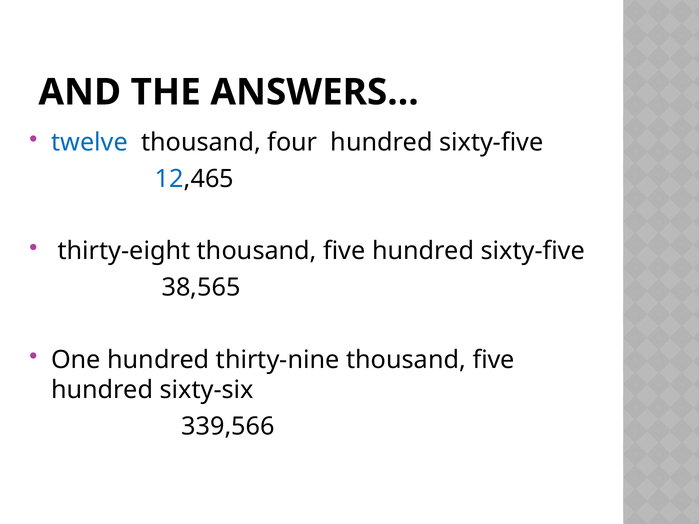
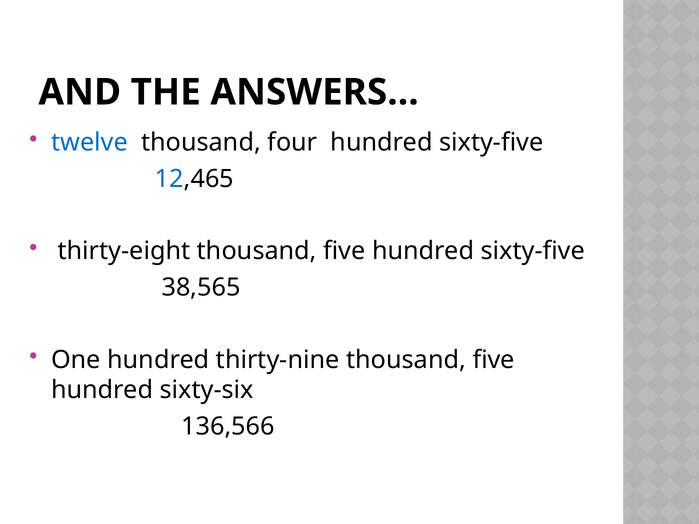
339,566: 339,566 -> 136,566
